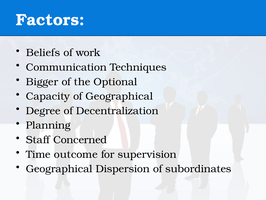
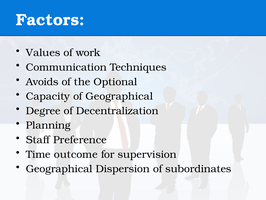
Beliefs: Beliefs -> Values
Bigger: Bigger -> Avoids
Concerned: Concerned -> Preference
